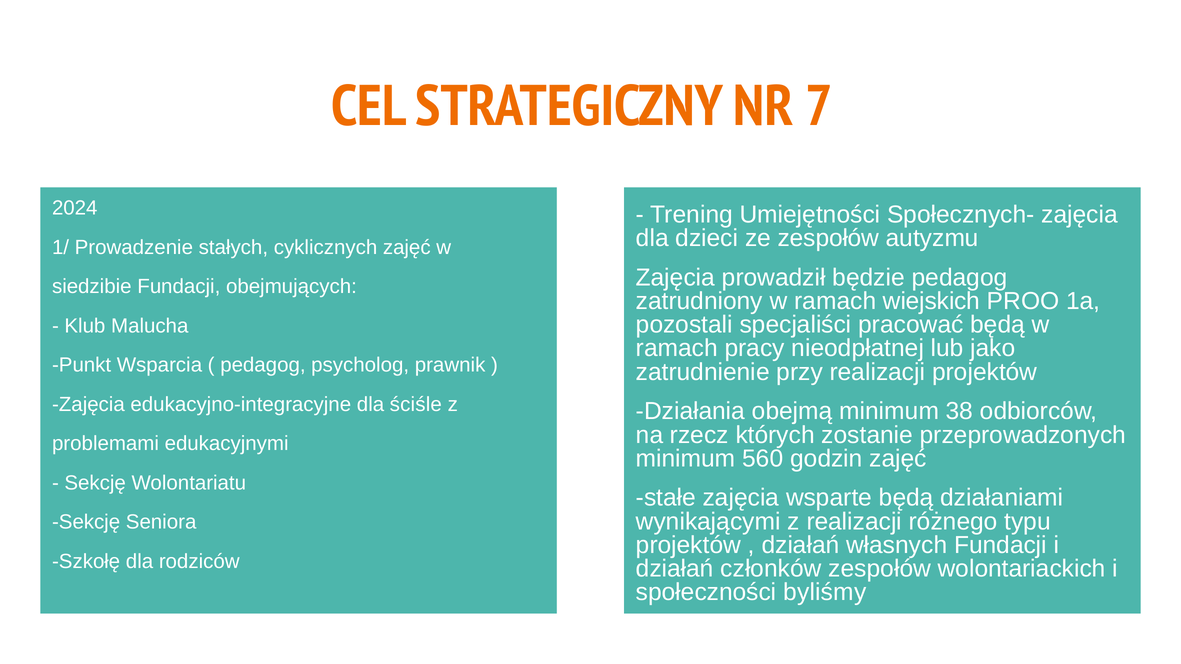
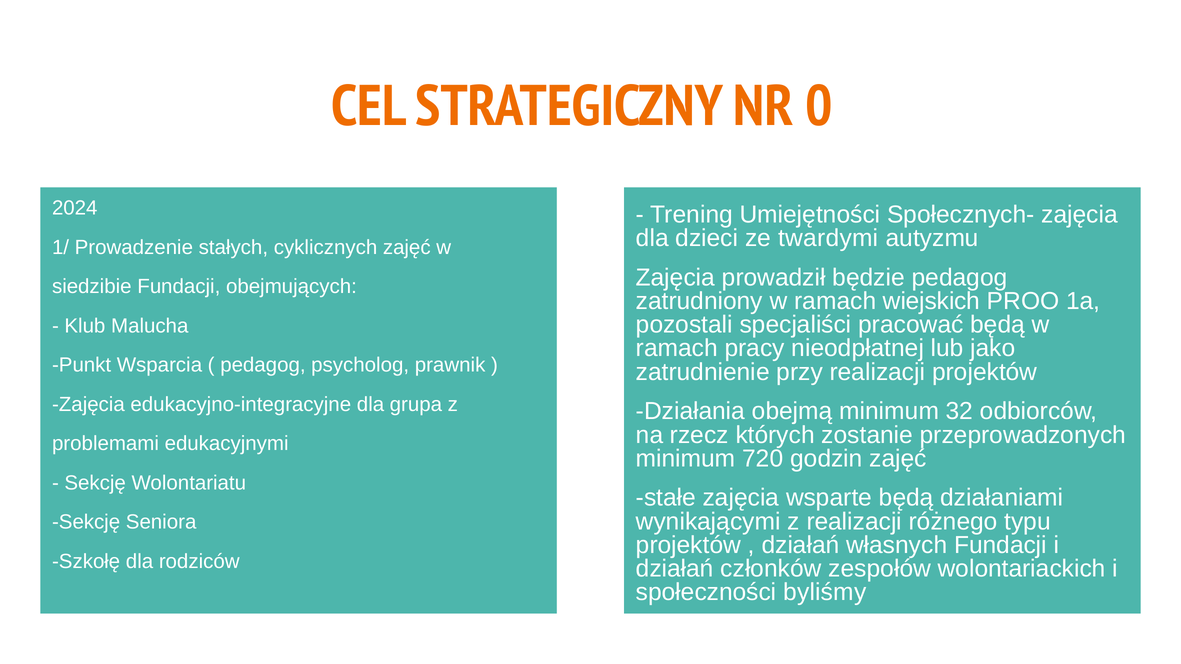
7: 7 -> 0
ze zespołów: zespołów -> twardymi
ściśle: ściśle -> grupa
38: 38 -> 32
560: 560 -> 720
